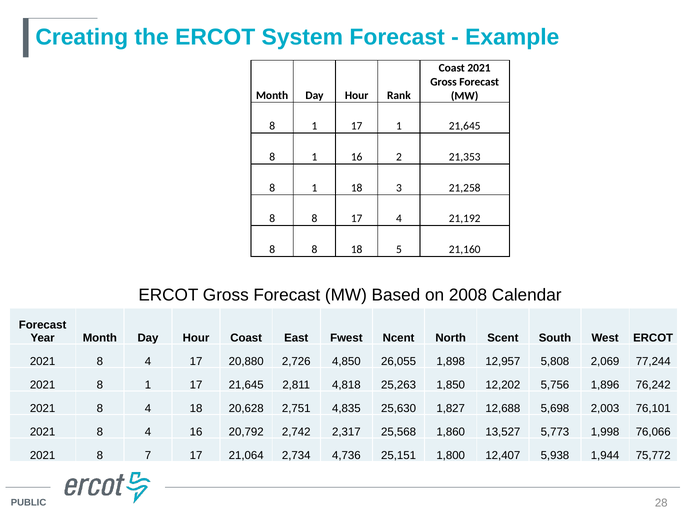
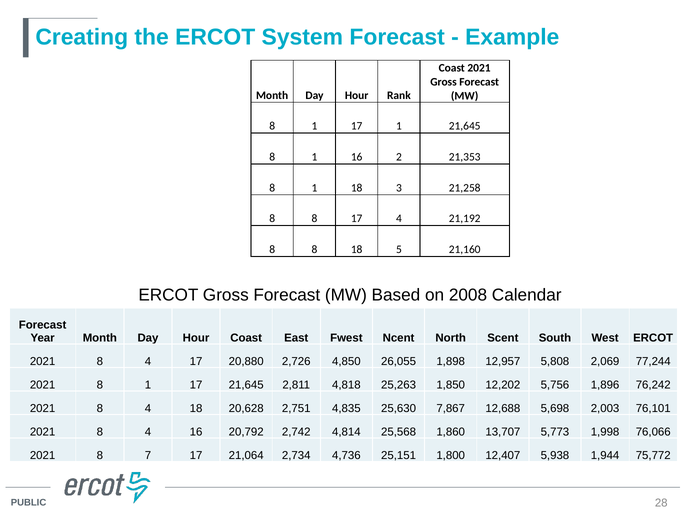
1,827: 1,827 -> 7,867
2,317: 2,317 -> 4,814
13,527: 13,527 -> 13,707
